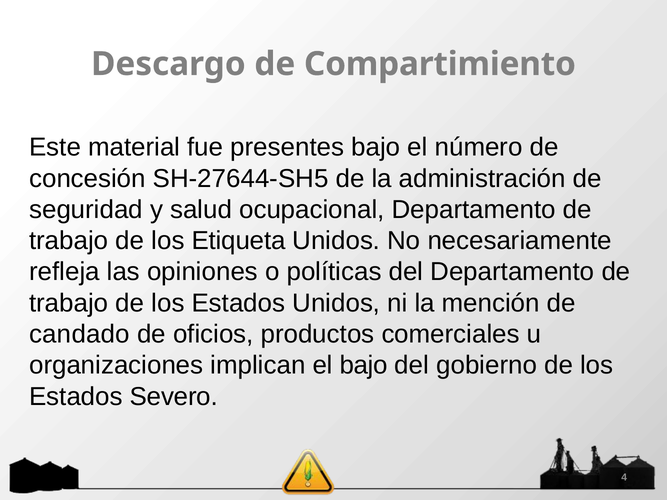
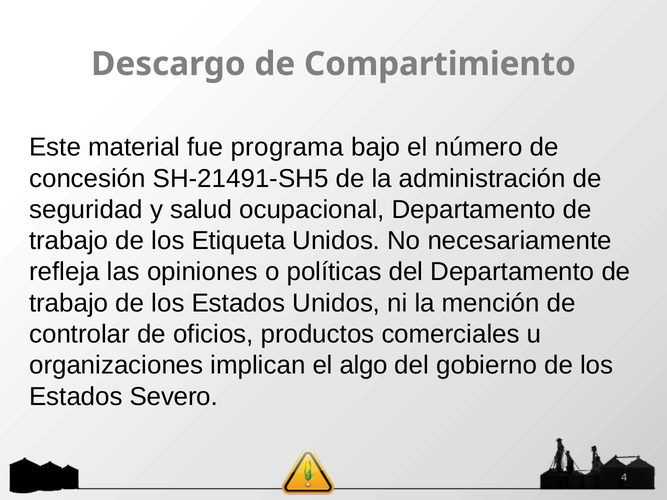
presentes: presentes -> programa
SH-27644-SH5: SH-27644-SH5 -> SH-21491-SH5
candado: candado -> controlar
el bajo: bajo -> algo
